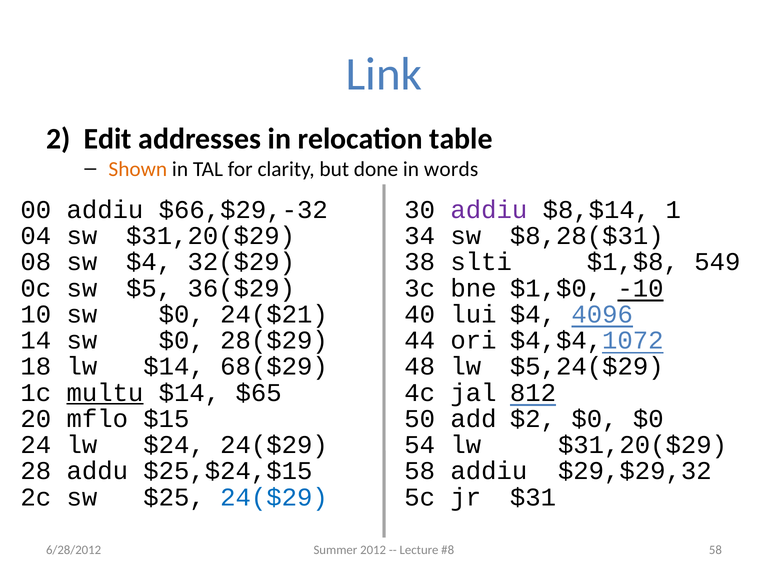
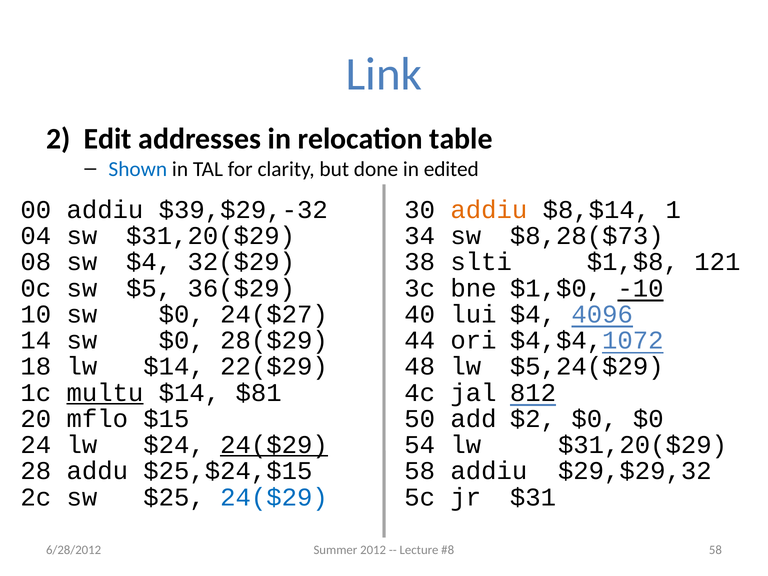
Shown colour: orange -> blue
words: words -> edited
addiu at (489, 210) colour: purple -> orange
$66,$29,-32: $66,$29,-32 -> $39,$29,-32
$8,28($31: $8,28($31 -> $8,28($73
549: 549 -> 121
24($21: 24($21 -> 24($27
68($29: 68($29 -> 22($29
$65: $65 -> $81
24($29 at (274, 445) underline: none -> present
